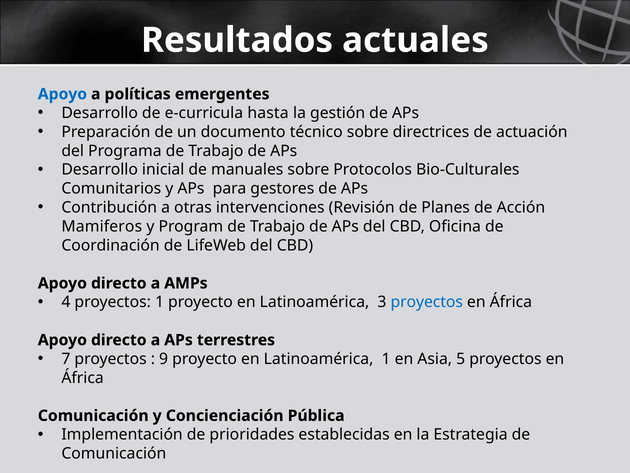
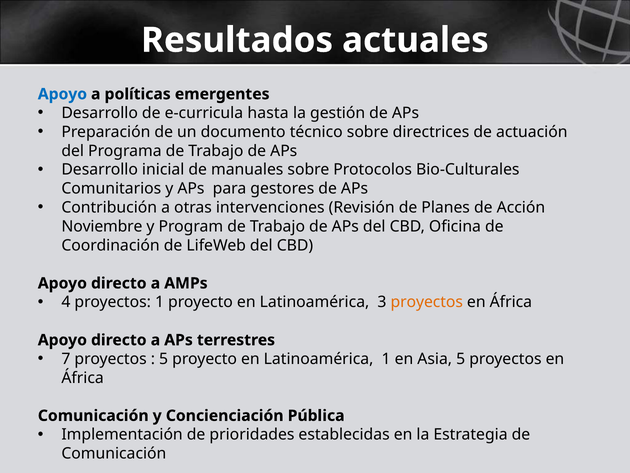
Mamiferos: Mamiferos -> Noviembre
proyectos at (427, 302) colour: blue -> orange
9 at (164, 359): 9 -> 5
